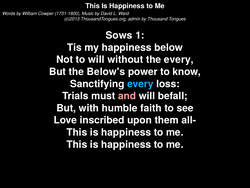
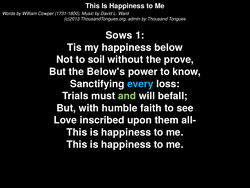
to will: will -> soil
the every: every -> prove
and colour: pink -> light green
